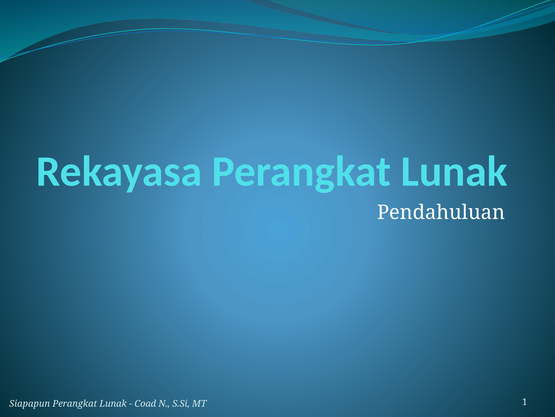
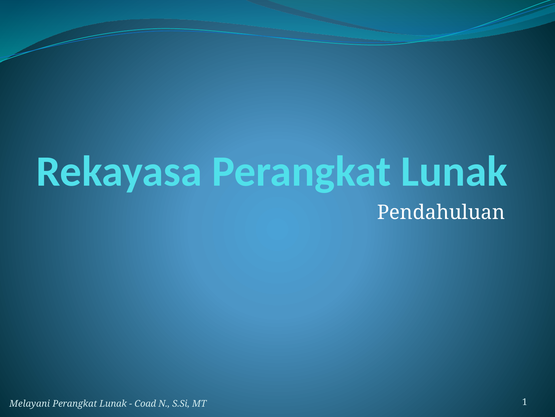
Siapapun: Siapapun -> Melayani
